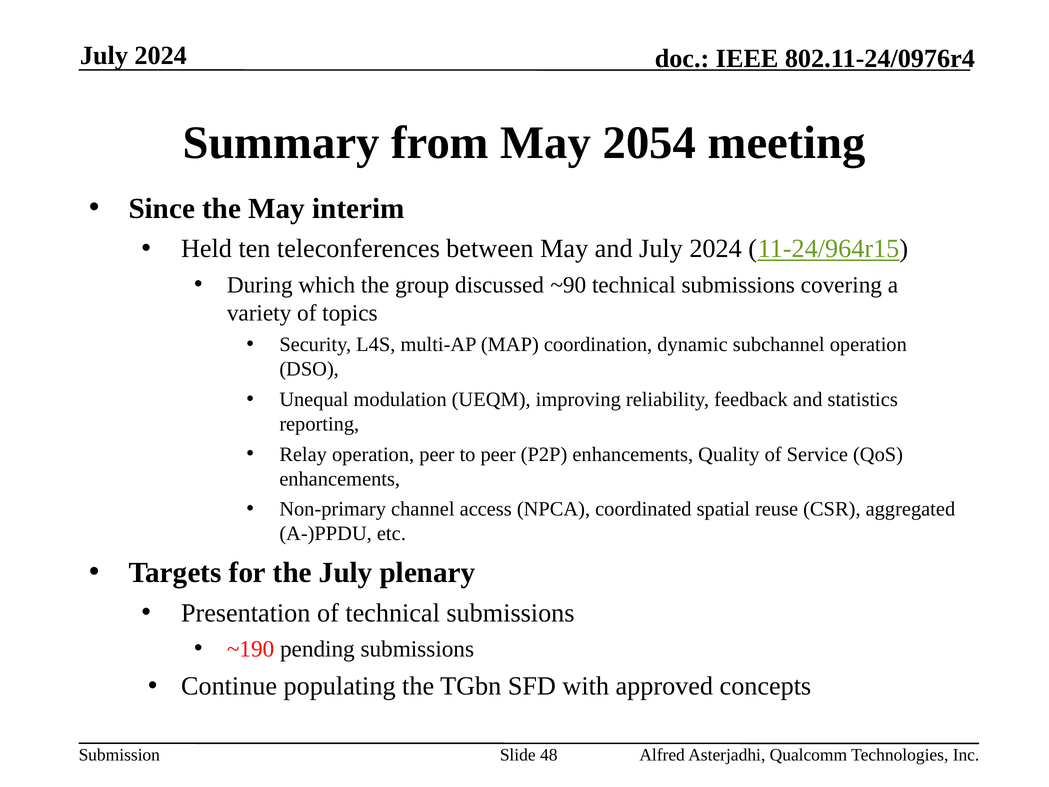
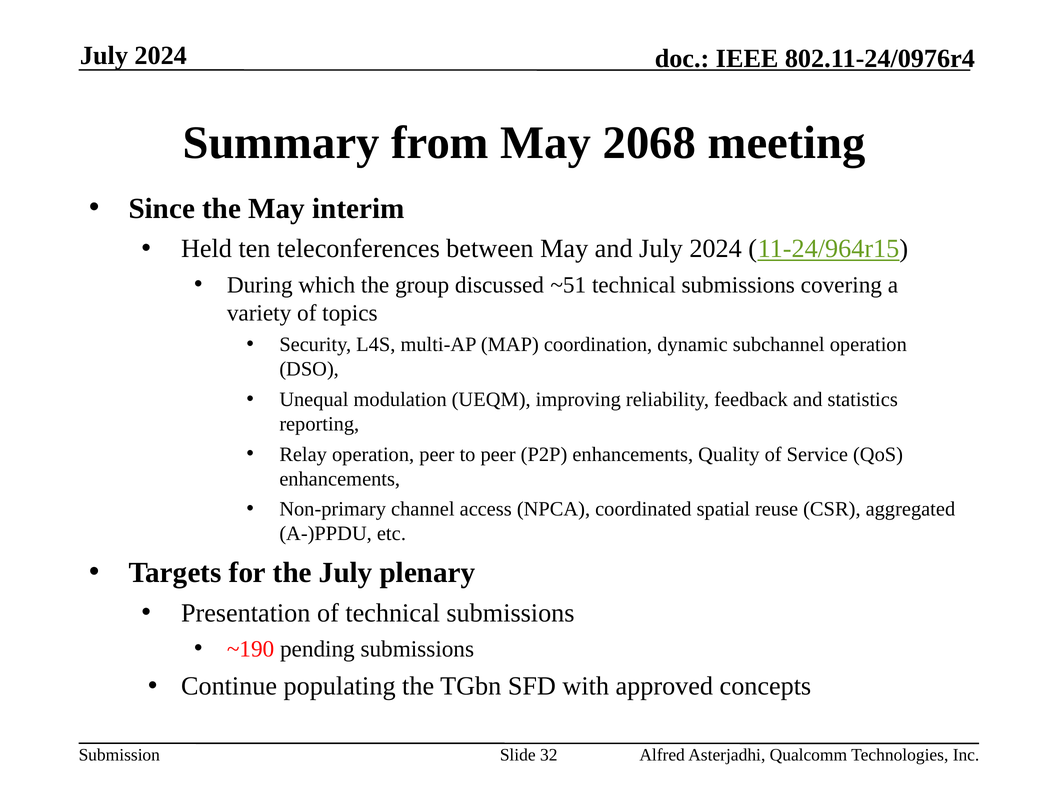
2054: 2054 -> 2068
~90: ~90 -> ~51
48: 48 -> 32
